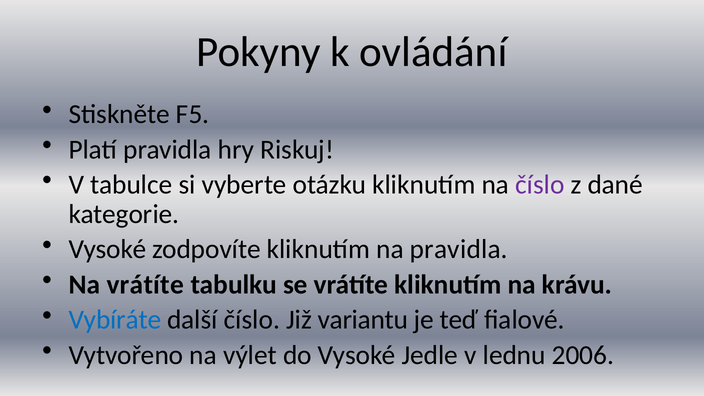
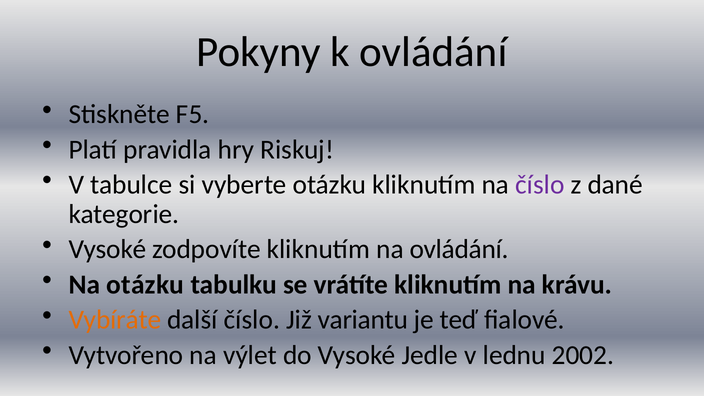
na pravidla: pravidla -> ovládání
Na vrátíte: vrátíte -> otázku
Vybíráte colour: blue -> orange
2006: 2006 -> 2002
